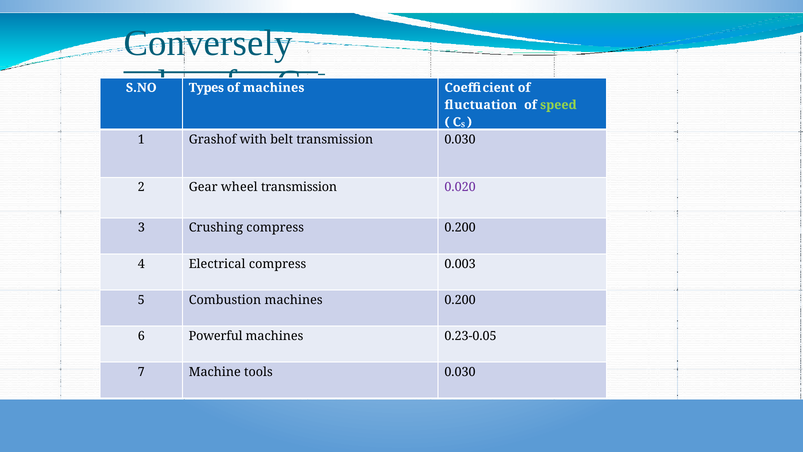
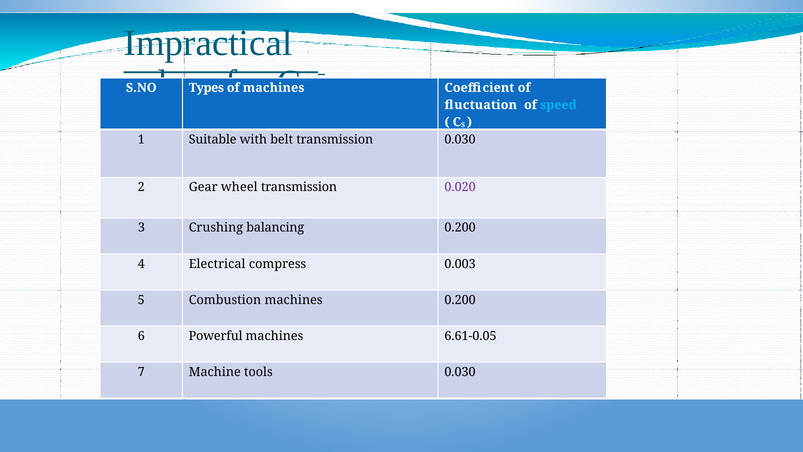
Conversely: Conversely -> Impractical
speed colour: light green -> light blue
Grashof: Grashof -> Suitable
Crushing compress: compress -> balancing
0.23-0.05: 0.23-0.05 -> 6.61-0.05
